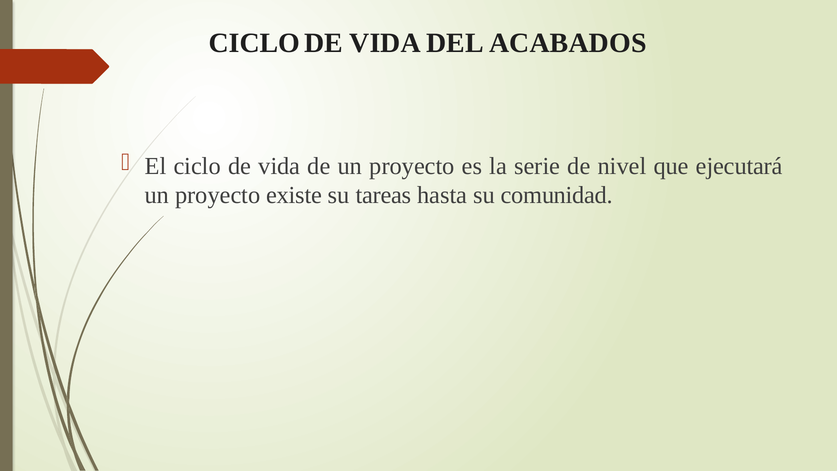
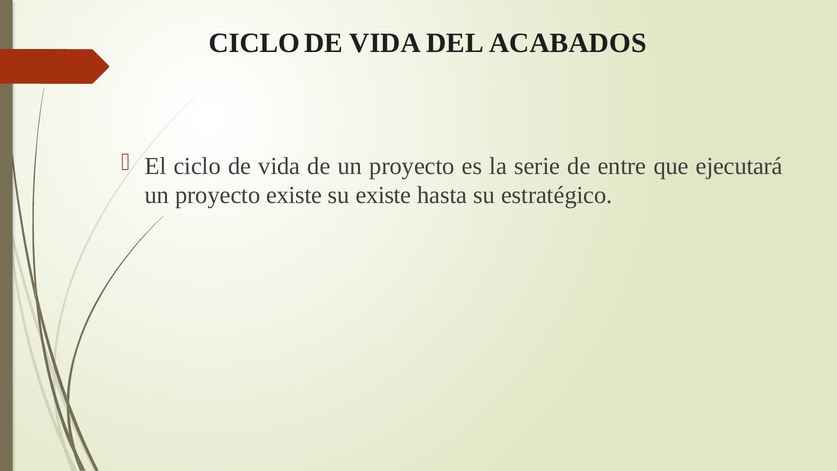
nivel: nivel -> entre
su tareas: tareas -> existe
comunidad: comunidad -> estratégico
